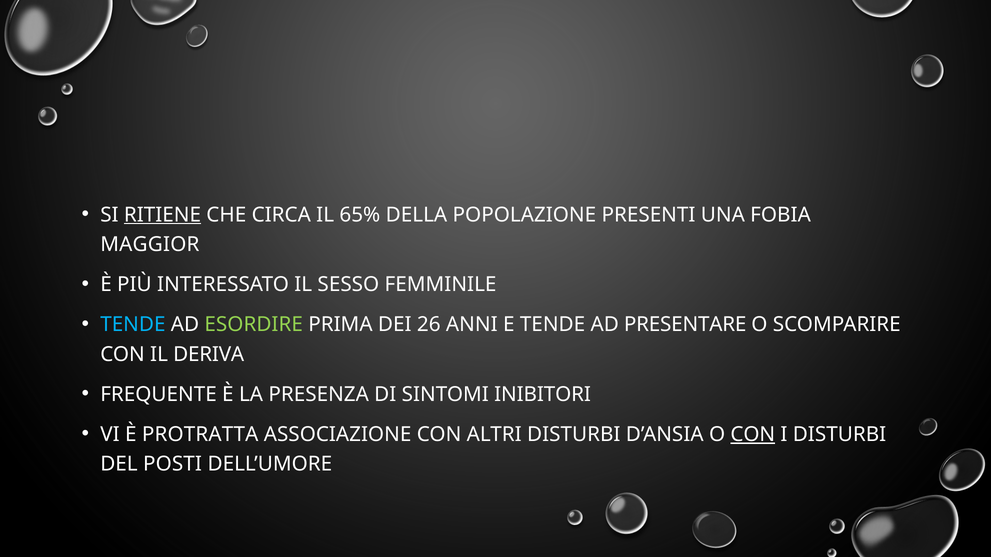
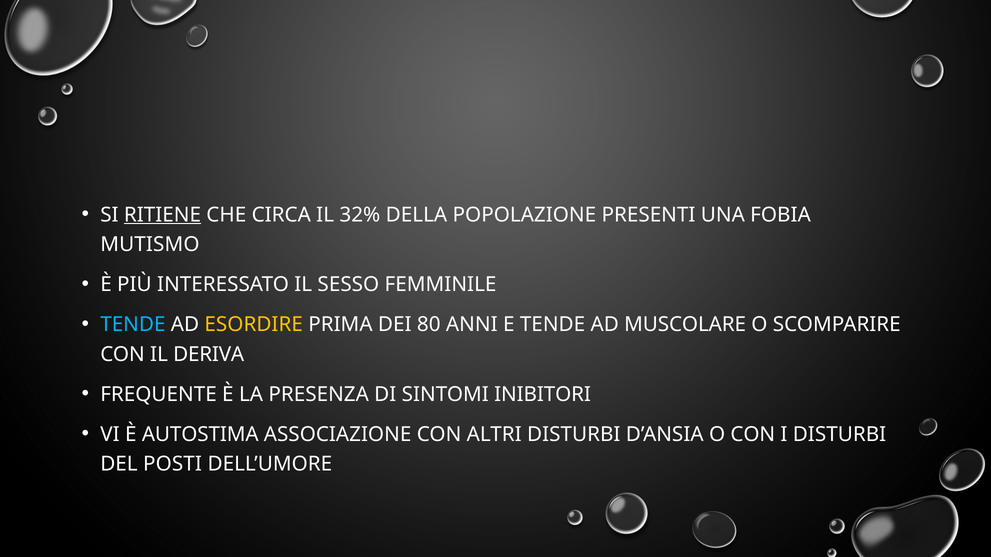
65%: 65% -> 32%
MAGGIOR: MAGGIOR -> MUTISMO
ESORDIRE colour: light green -> yellow
26: 26 -> 80
PRESENTARE: PRESENTARE -> MUSCOLARE
PROTRATTA: PROTRATTA -> AUTOSTIMA
CON at (753, 435) underline: present -> none
